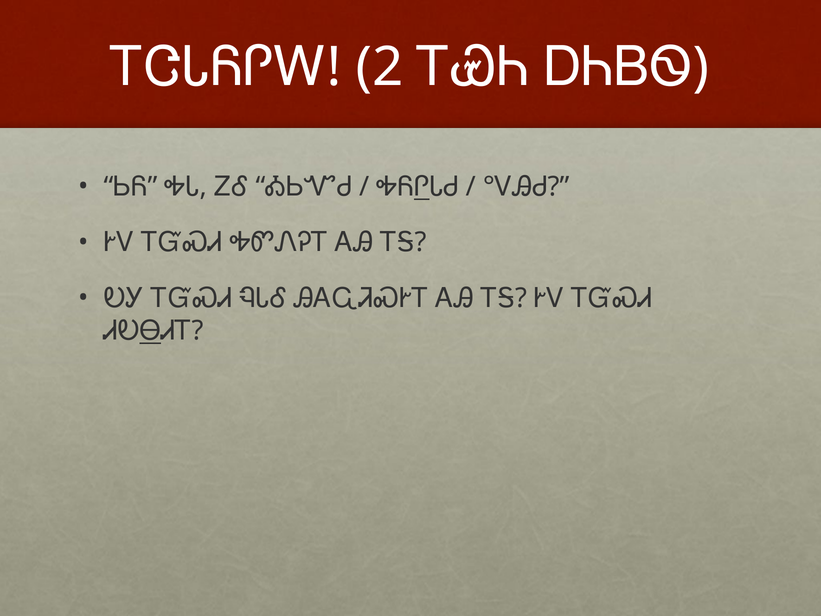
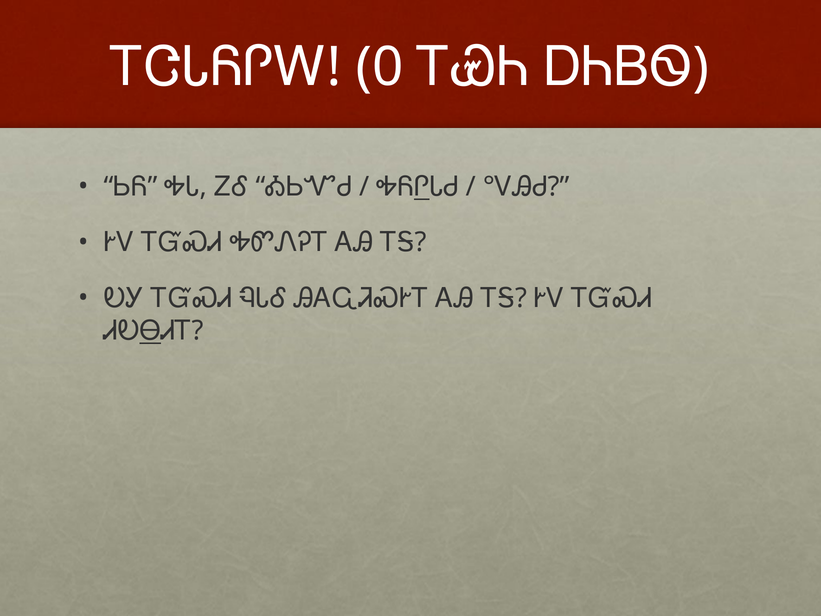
2: 2 -> 0
